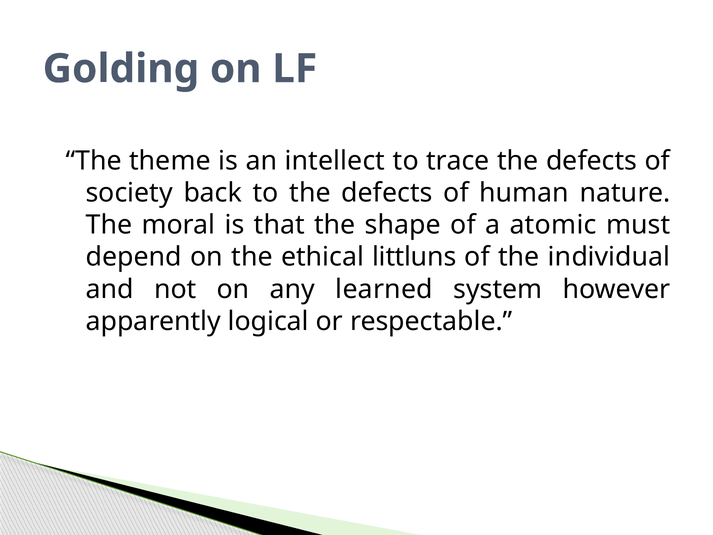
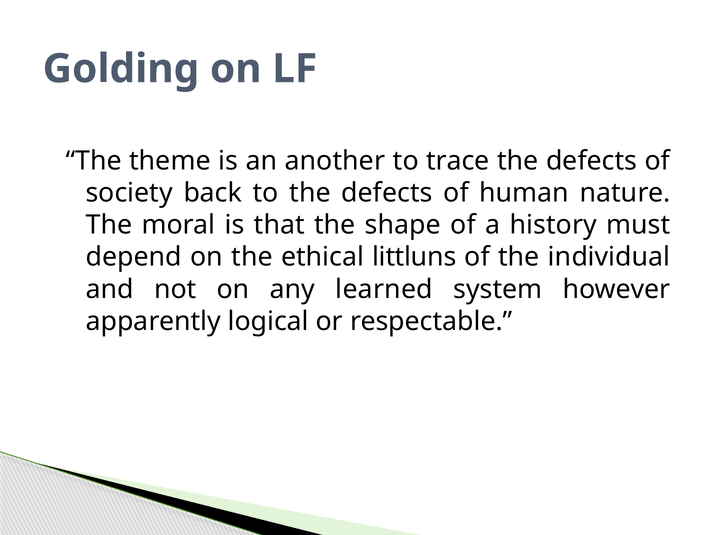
intellect: intellect -> another
atomic: atomic -> history
